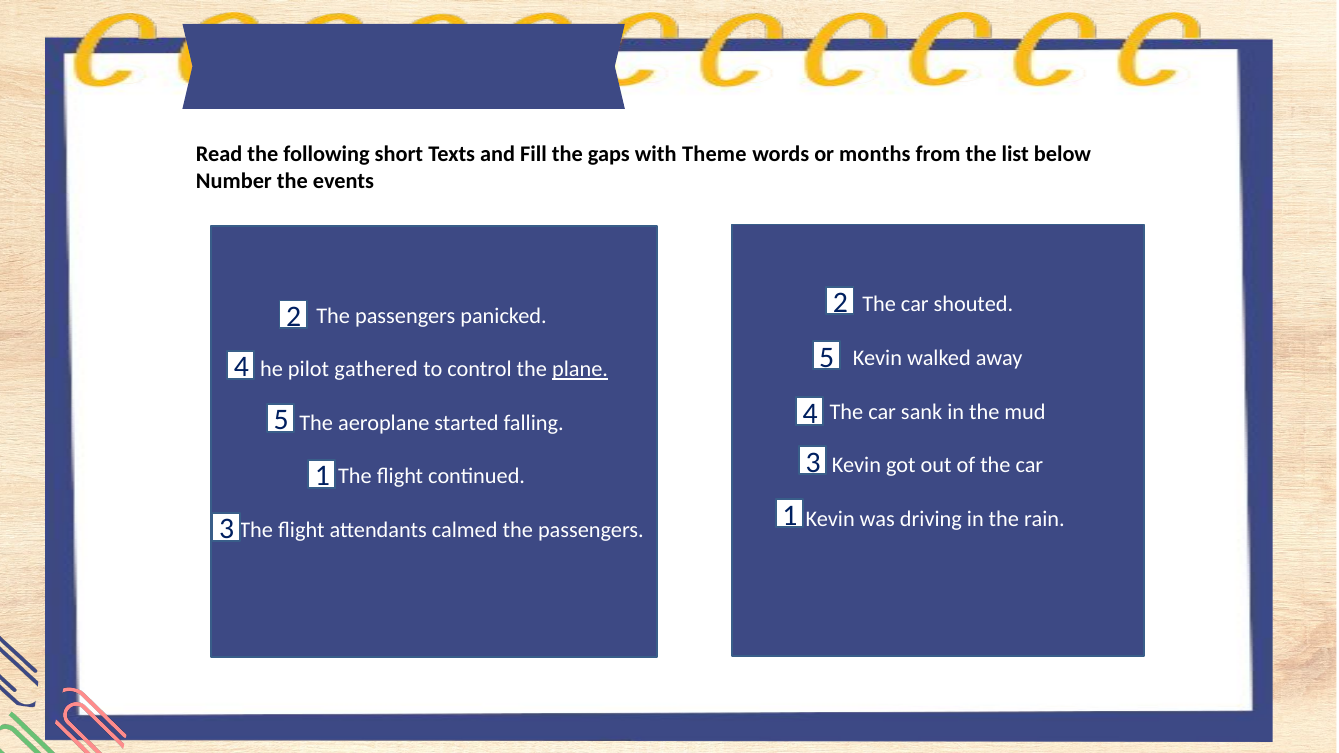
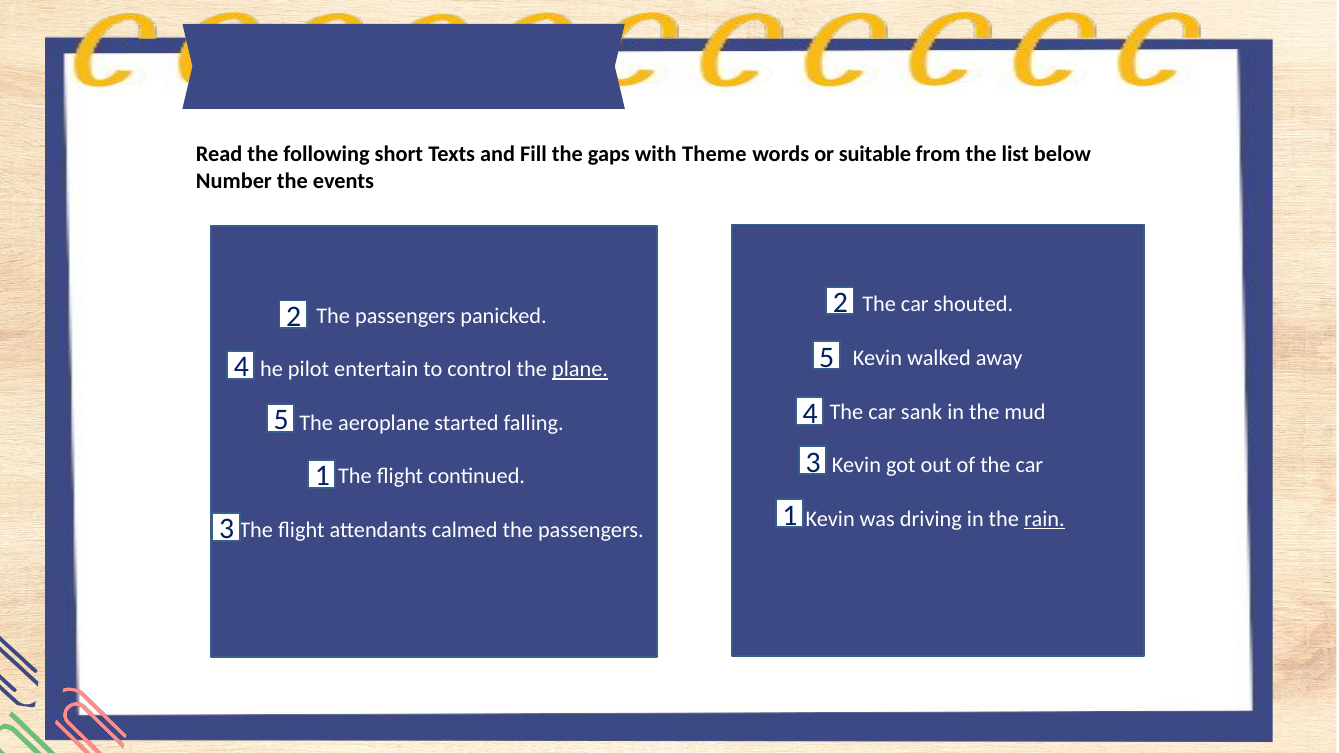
months: months -> suitable
gathered: gathered -> entertain
rain underline: none -> present
